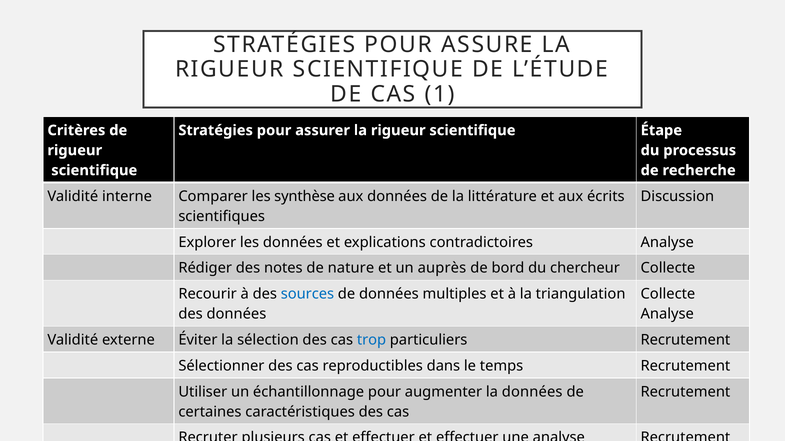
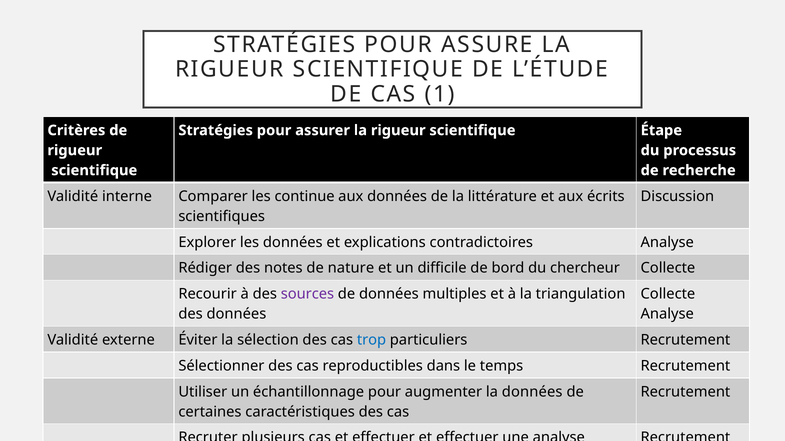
synthèse: synthèse -> continue
auprès: auprès -> difficile
sources colour: blue -> purple
